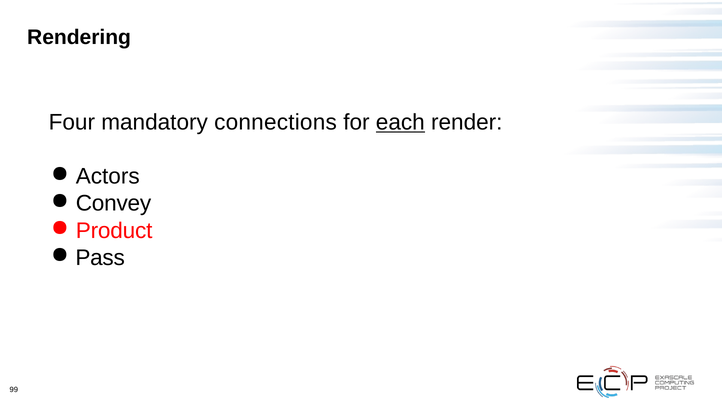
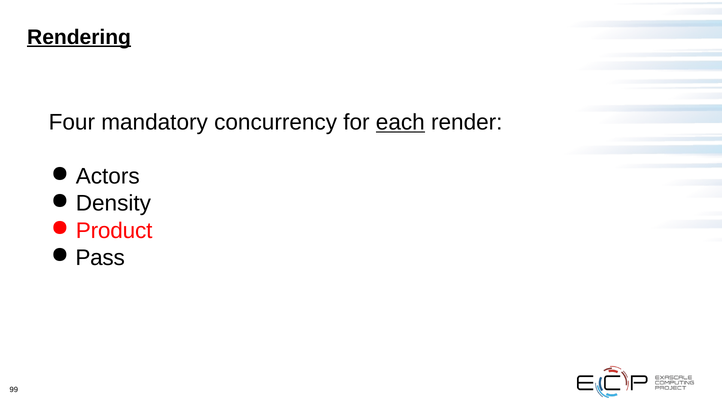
Rendering underline: none -> present
connections: connections -> concurrency
Convey: Convey -> Density
